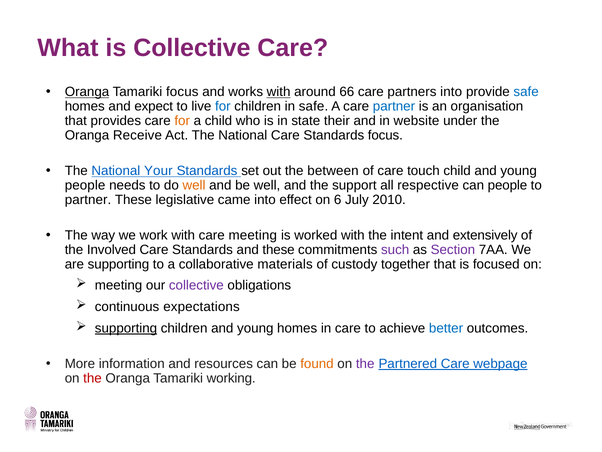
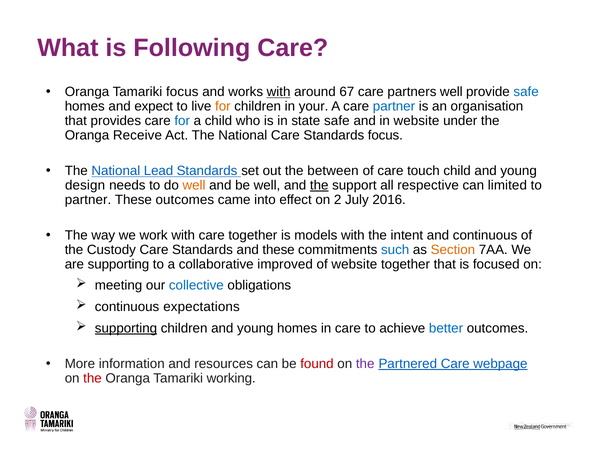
is Collective: Collective -> Following
Oranga at (87, 92) underline: present -> none
66: 66 -> 67
partners into: into -> well
for at (223, 106) colour: blue -> orange
in safe: safe -> your
for at (182, 121) colour: orange -> blue
state their: their -> safe
Your: Your -> Lead
people at (85, 185): people -> design
the at (319, 185) underline: none -> present
can people: people -> limited
These legislative: legislative -> outcomes
6: 6 -> 2
2010: 2010 -> 2016
care meeting: meeting -> together
worked: worked -> models
and extensively: extensively -> continuous
Involved: Involved -> Custody
such colour: purple -> blue
Section colour: purple -> orange
materials: materials -> improved
of custody: custody -> website
collective at (196, 285) colour: purple -> blue
found colour: orange -> red
